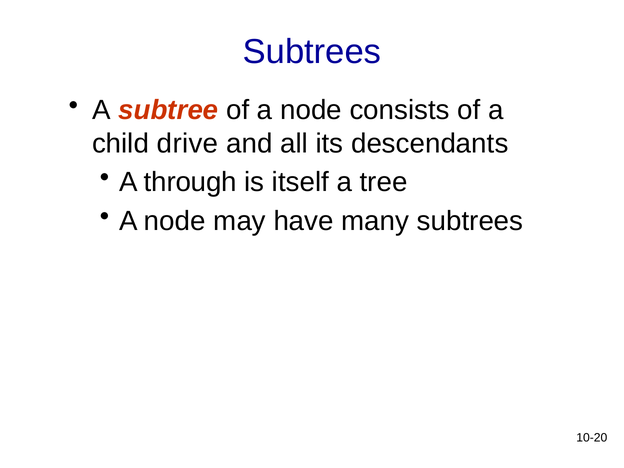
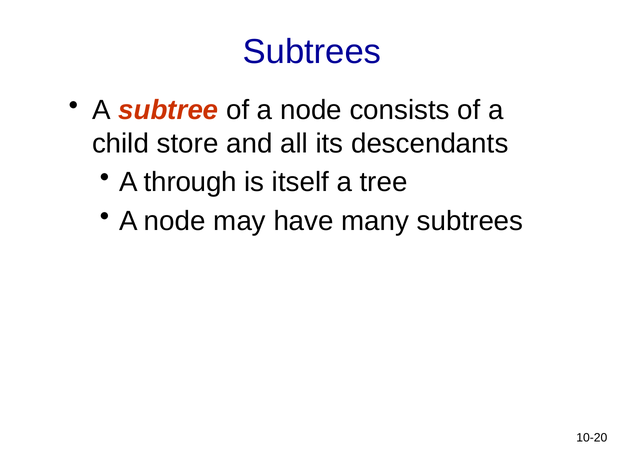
drive: drive -> store
